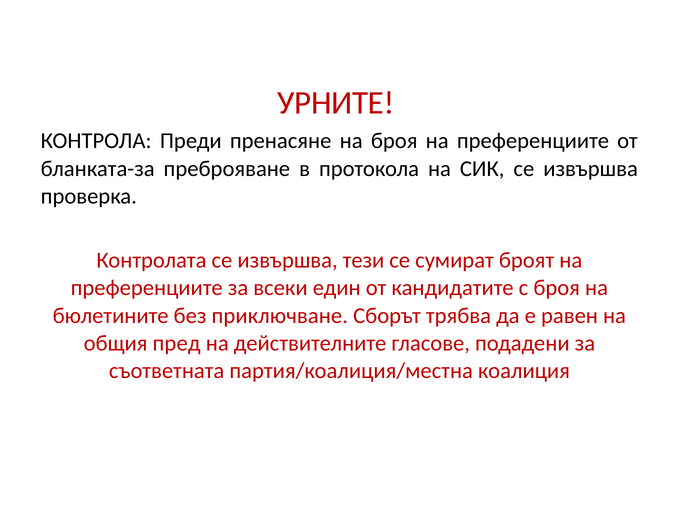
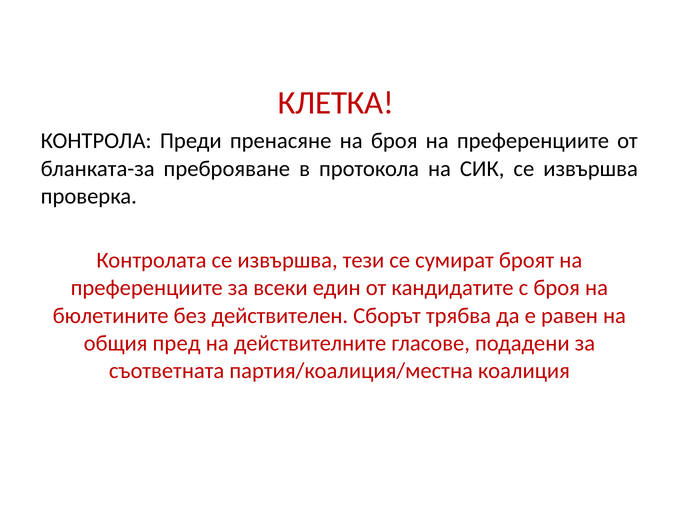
УРНИТЕ: УРНИТЕ -> КЛЕТКА
приключване: приключване -> действителен
